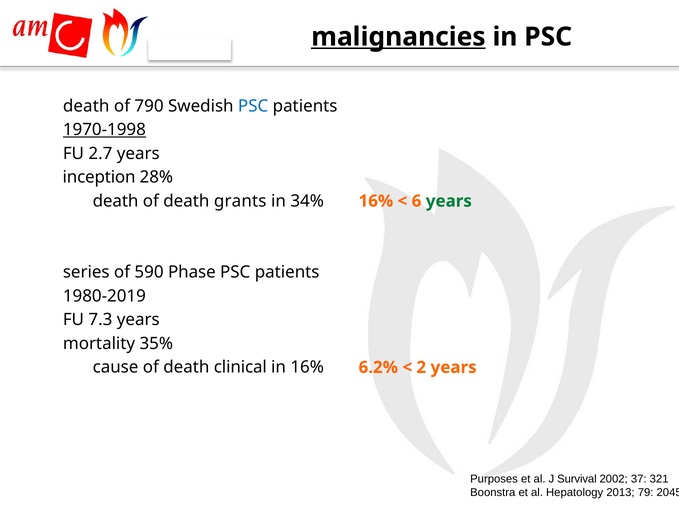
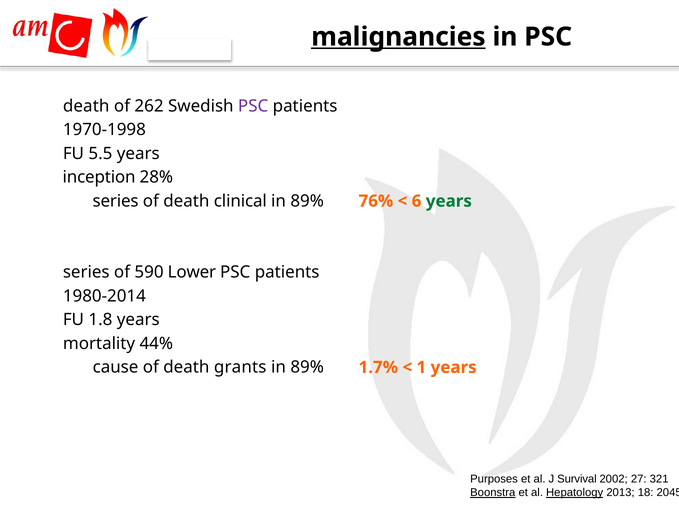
790: 790 -> 262
PSC at (253, 106) colour: blue -> purple
1970-1998 underline: present -> none
2.7: 2.7 -> 5.5
death at (116, 201): death -> series
grants: grants -> clinical
34% at (307, 201): 34% -> 89%
16% at (376, 201): 16% -> 76%
Phase: Phase -> Lower
1980-2019: 1980-2019 -> 1980-2014
7.3: 7.3 -> 1.8
35%: 35% -> 44%
clinical: clinical -> grants
16% at (307, 368): 16% -> 89%
6.2%: 6.2% -> 1.7%
2: 2 -> 1
37: 37 -> 27
Boonstra underline: none -> present
Hepatology underline: none -> present
79: 79 -> 18
